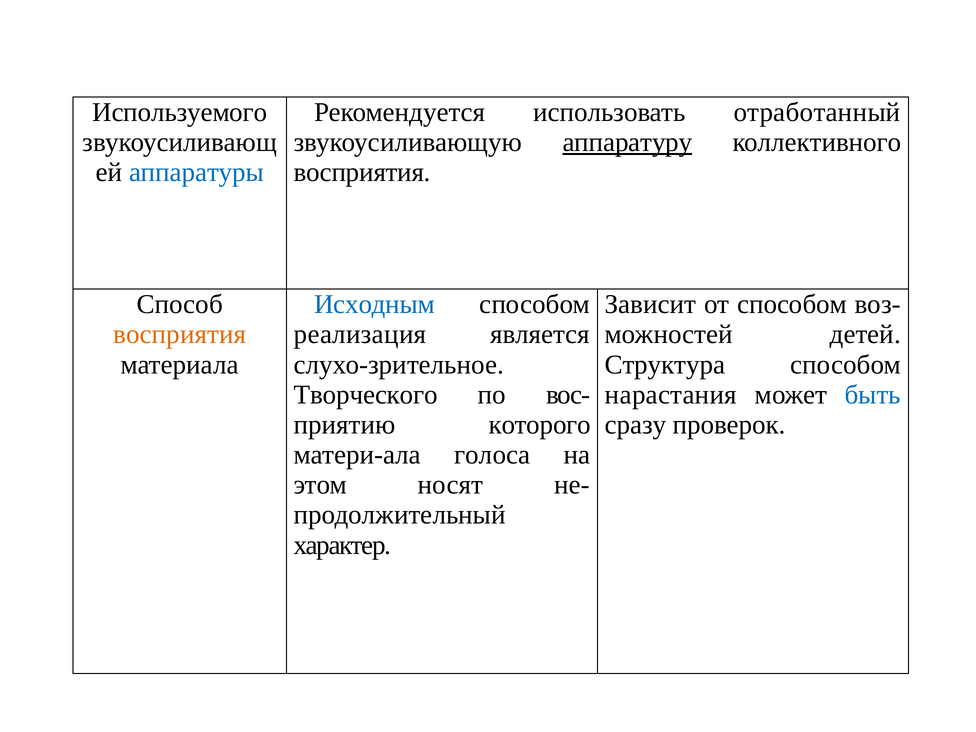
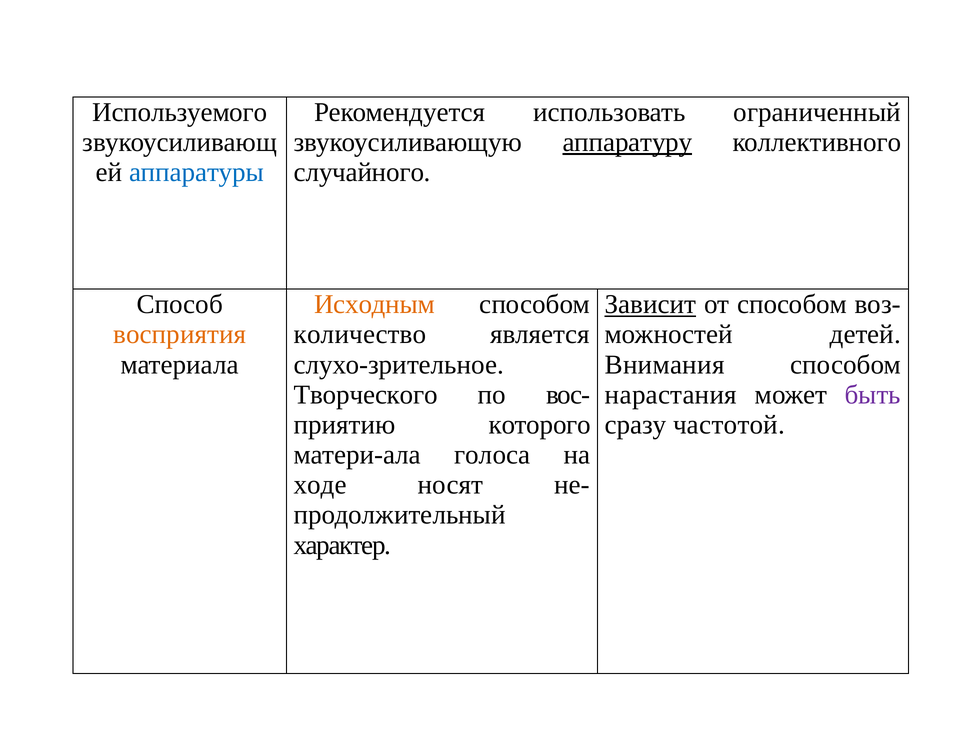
отработанный: отработанный -> ограниченный
восприятия at (362, 172): восприятия -> случайного
Исходным colour: blue -> orange
Зависит underline: none -> present
реализация: реализация -> количество
Структура: Структура -> Внимания
быть colour: blue -> purple
проверок: проверок -> частотой
этом: этом -> ходе
